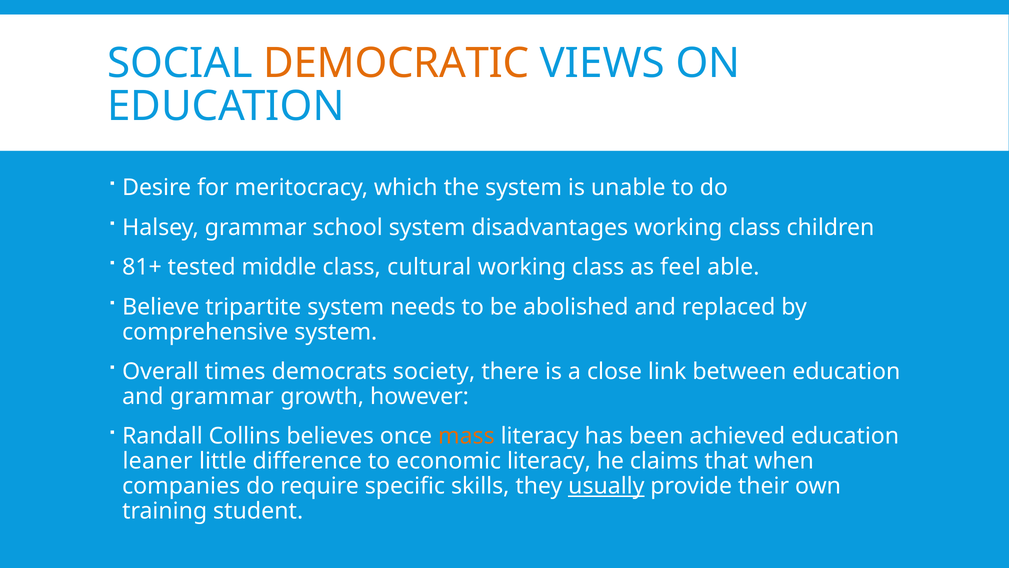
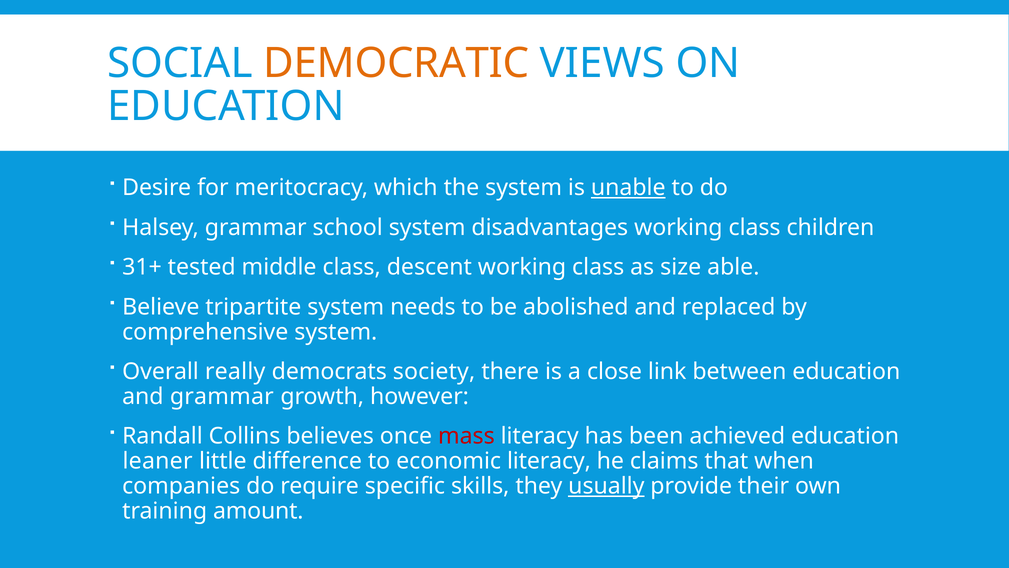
unable underline: none -> present
81+: 81+ -> 31+
cultural: cultural -> descent
feel: feel -> size
times: times -> really
mass colour: orange -> red
student: student -> amount
